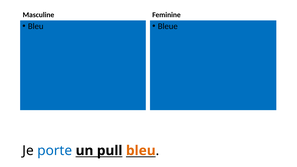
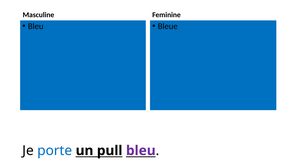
bleu at (141, 151) colour: orange -> purple
